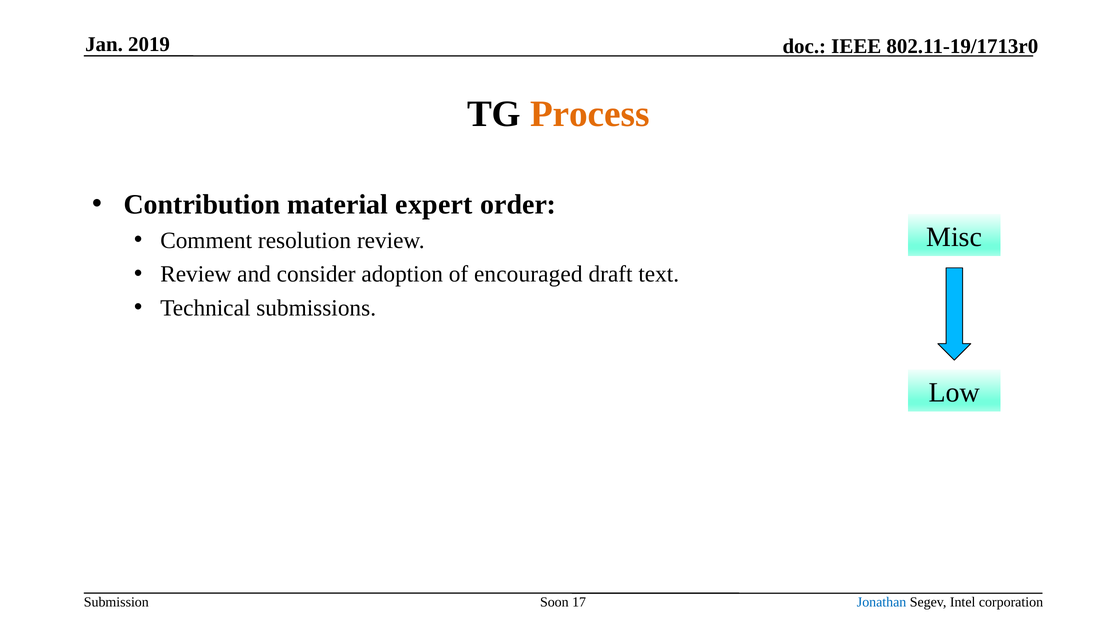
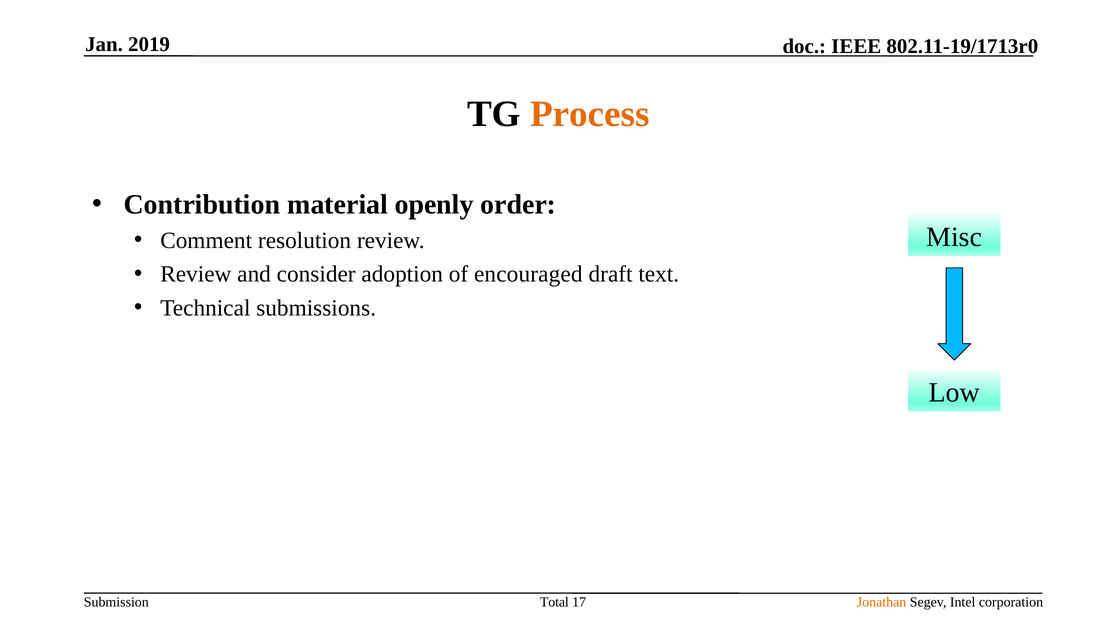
expert: expert -> openly
Soon: Soon -> Total
Jonathan colour: blue -> orange
